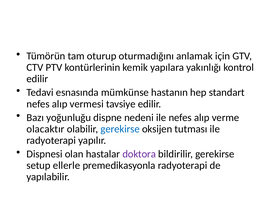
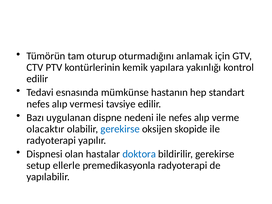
yoğunluğu: yoğunluğu -> uygulanan
tutması: tutması -> skopide
doktora colour: purple -> blue
